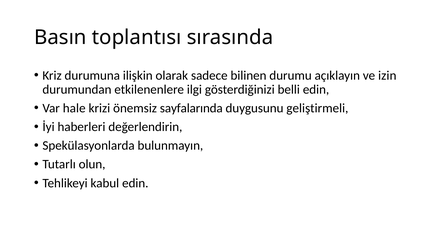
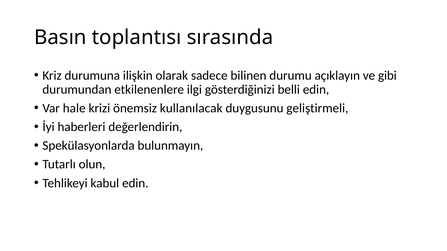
izin: izin -> gibi
sayfalarında: sayfalarında -> kullanılacak
